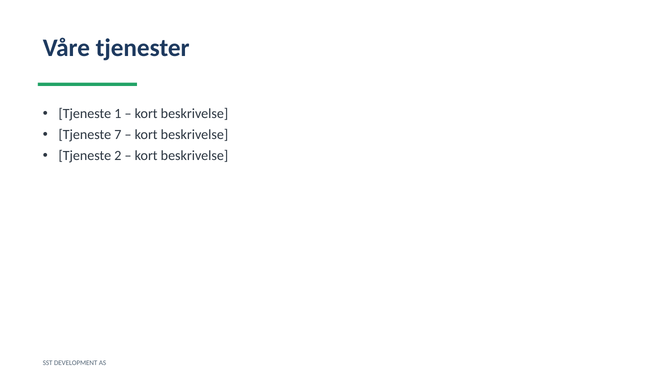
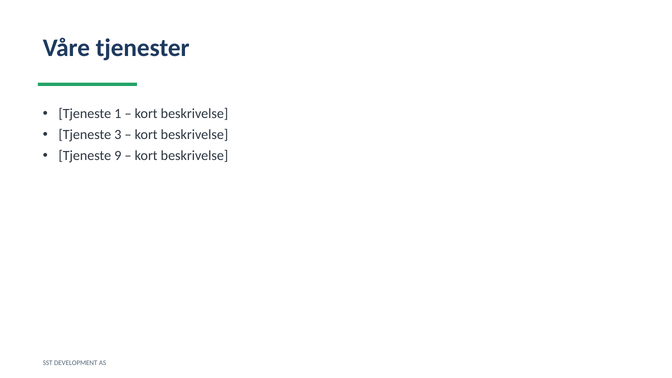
7: 7 -> 3
2: 2 -> 9
